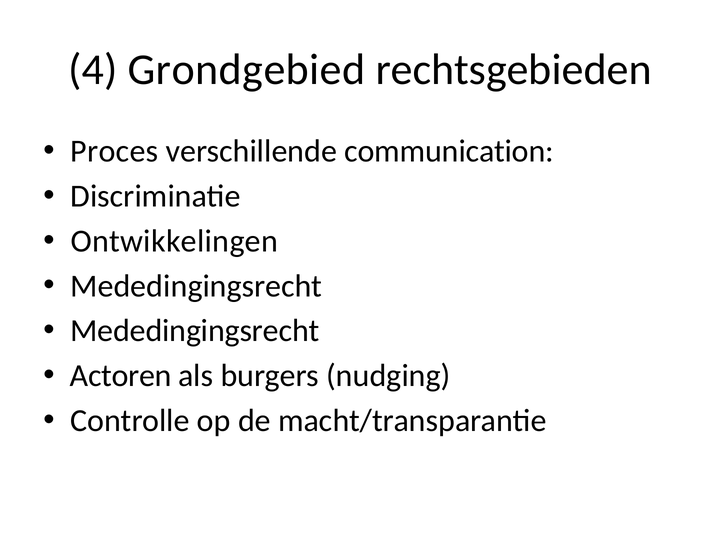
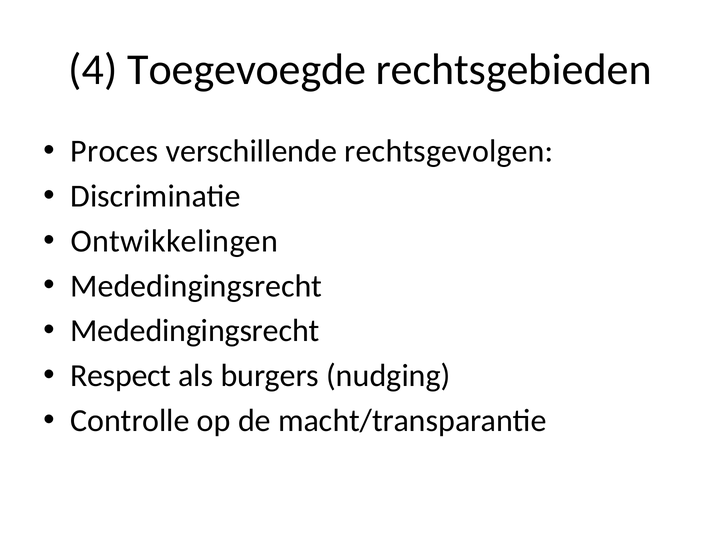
Grondgebied: Grondgebied -> Toegevoegde
communication: communication -> rechtsgevolgen
Actoren: Actoren -> Respect
